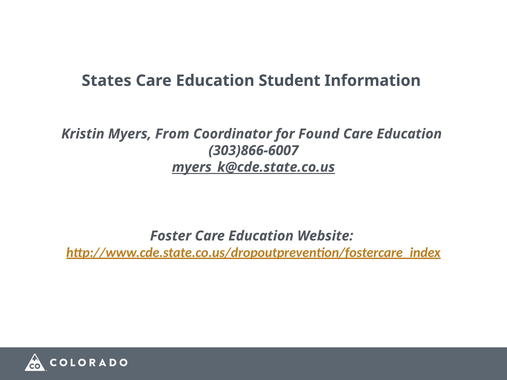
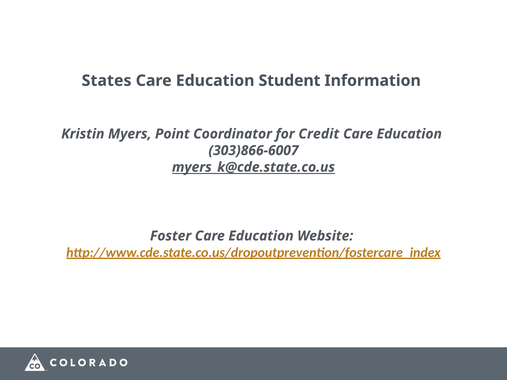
From: From -> Point
Found: Found -> Credit
